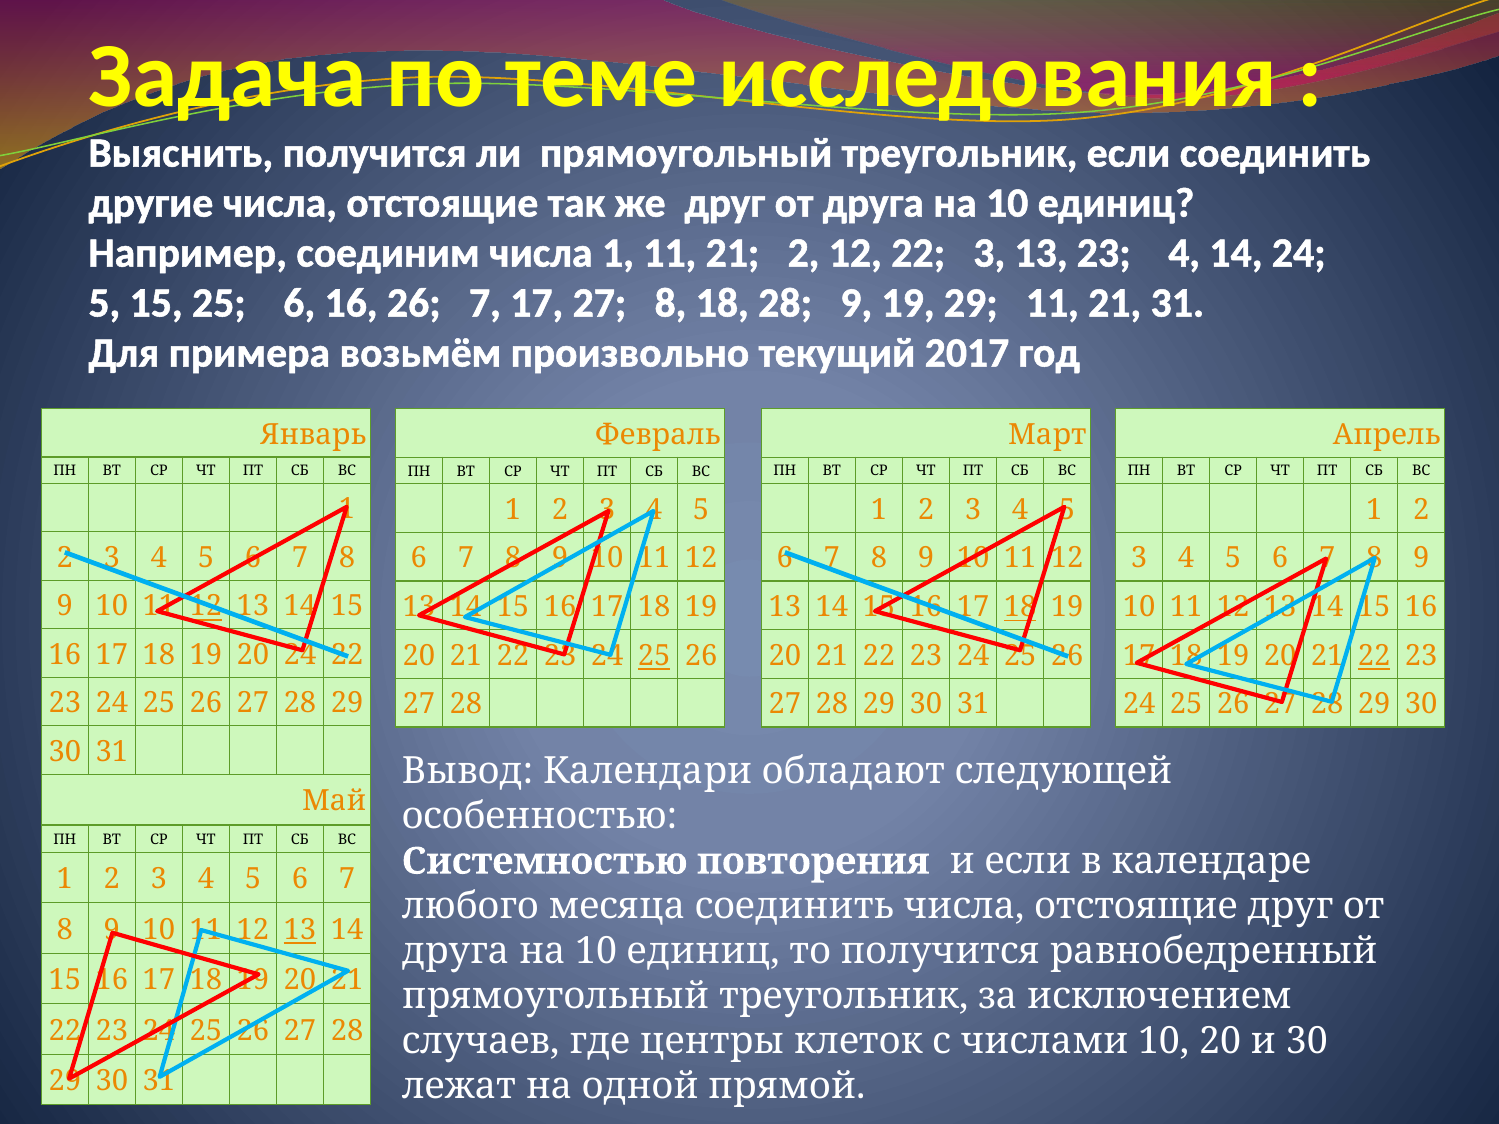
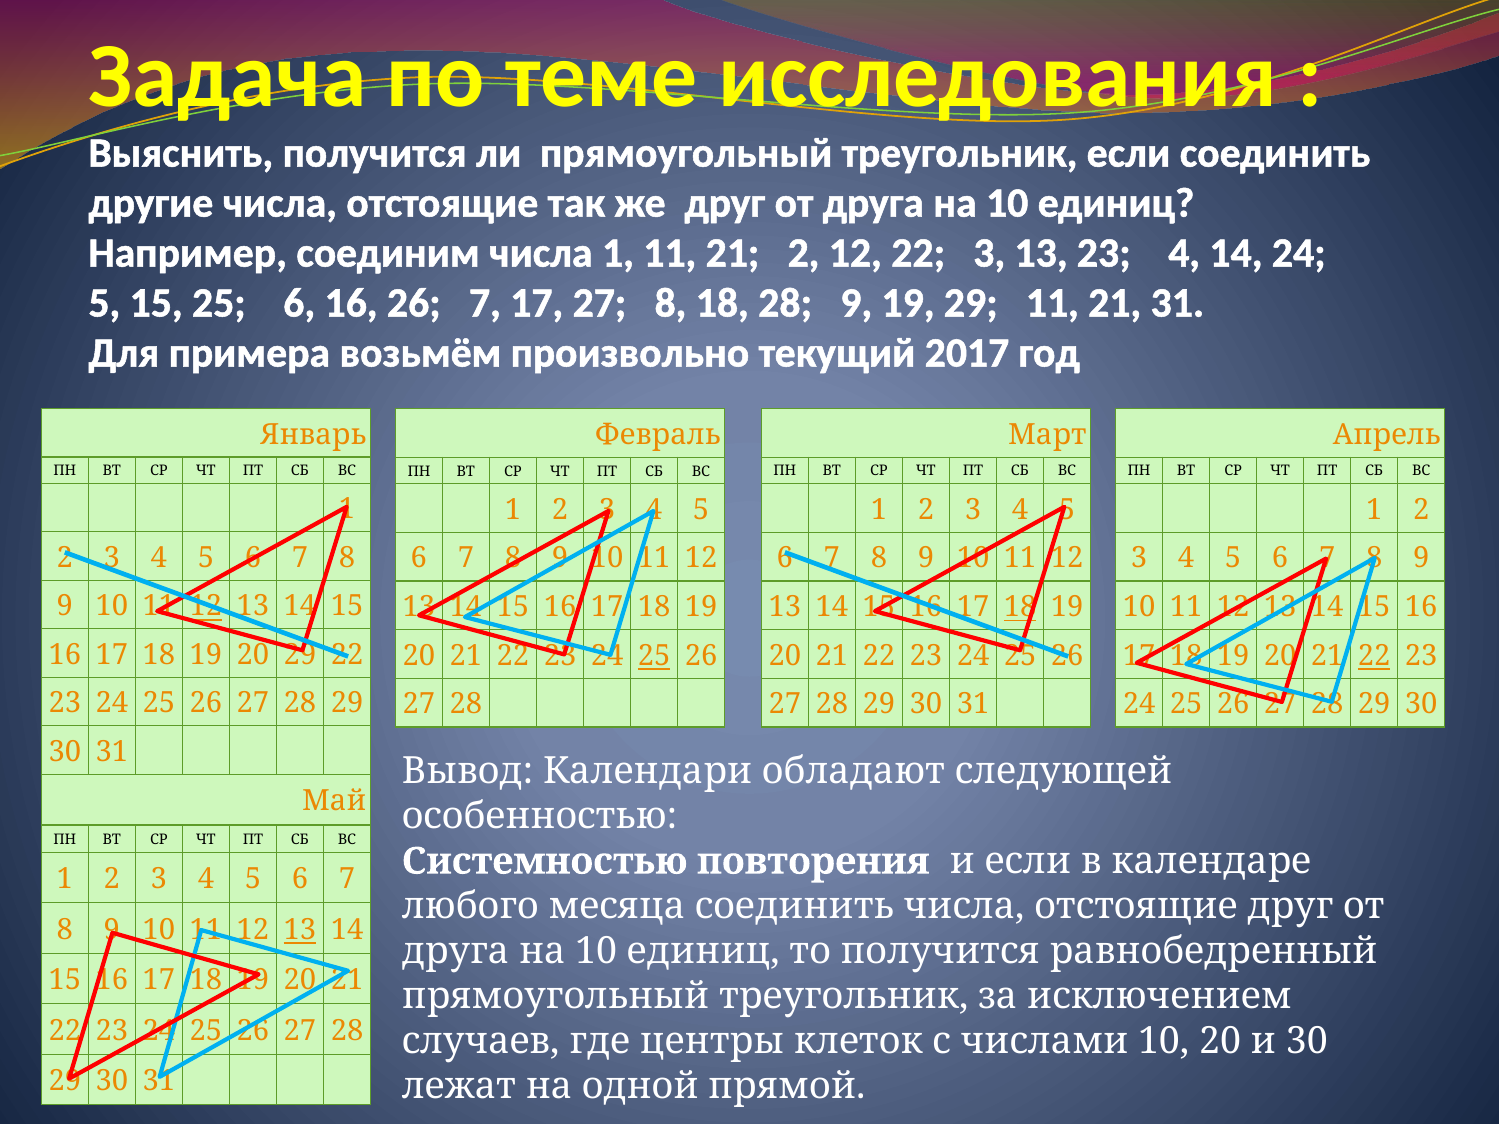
20 24: 24 -> 29
